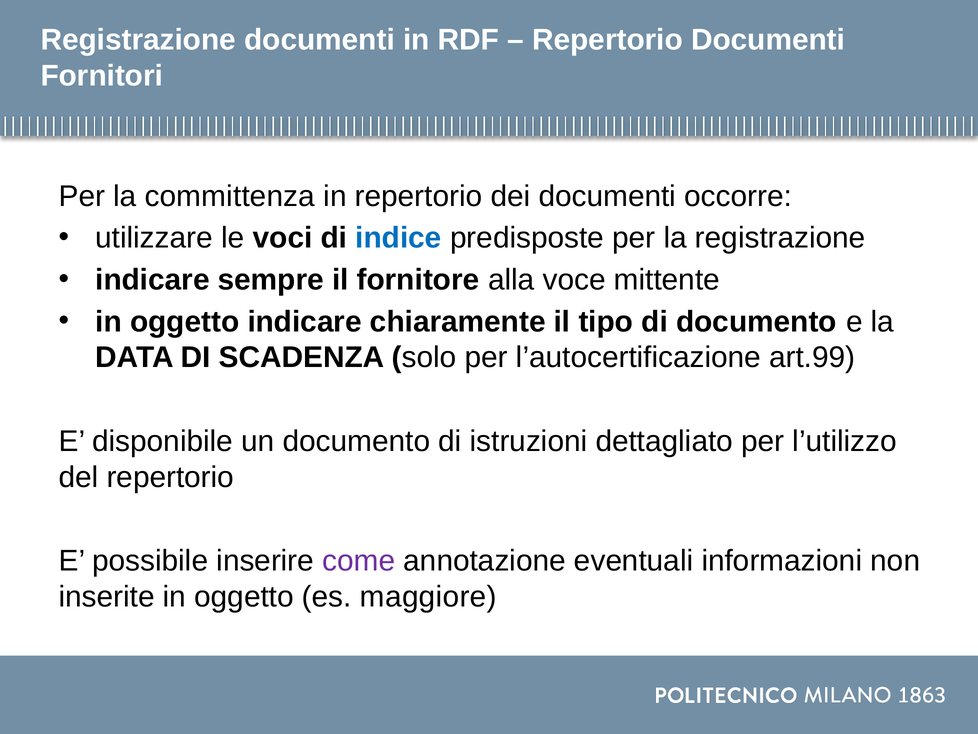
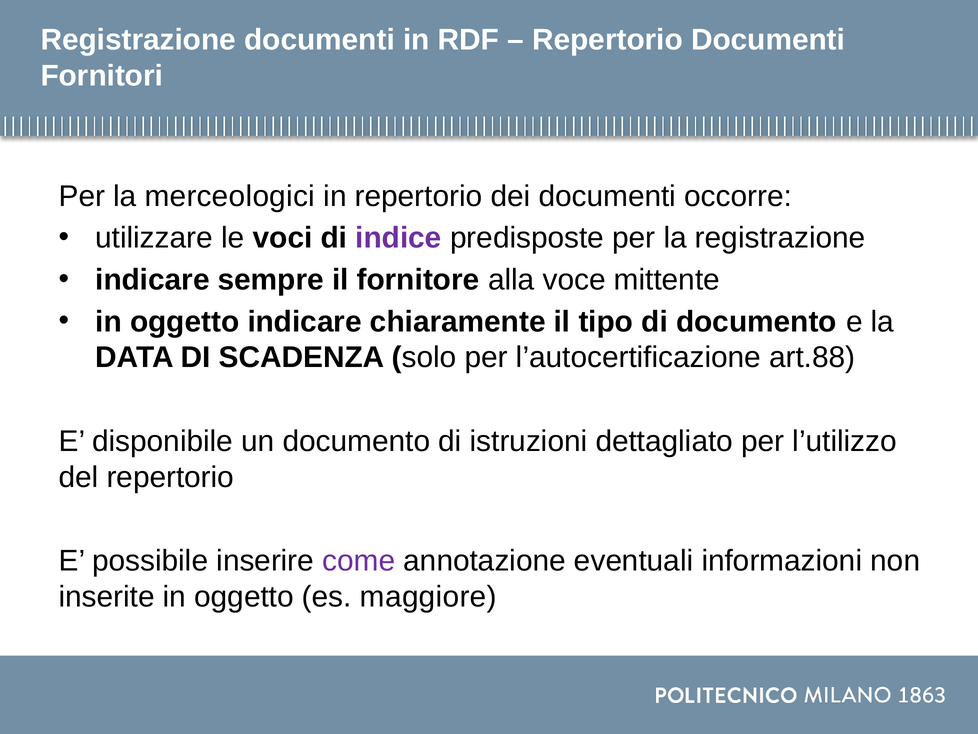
committenza: committenza -> merceologici
indice colour: blue -> purple
art.99: art.99 -> art.88
